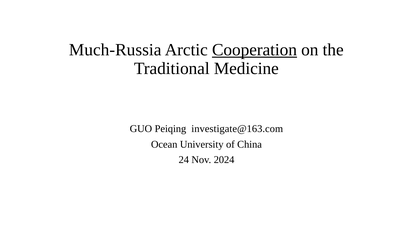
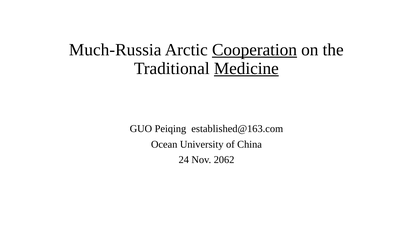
Medicine underline: none -> present
investigate@163.com: investigate@163.com -> established@163.com
2024: 2024 -> 2062
